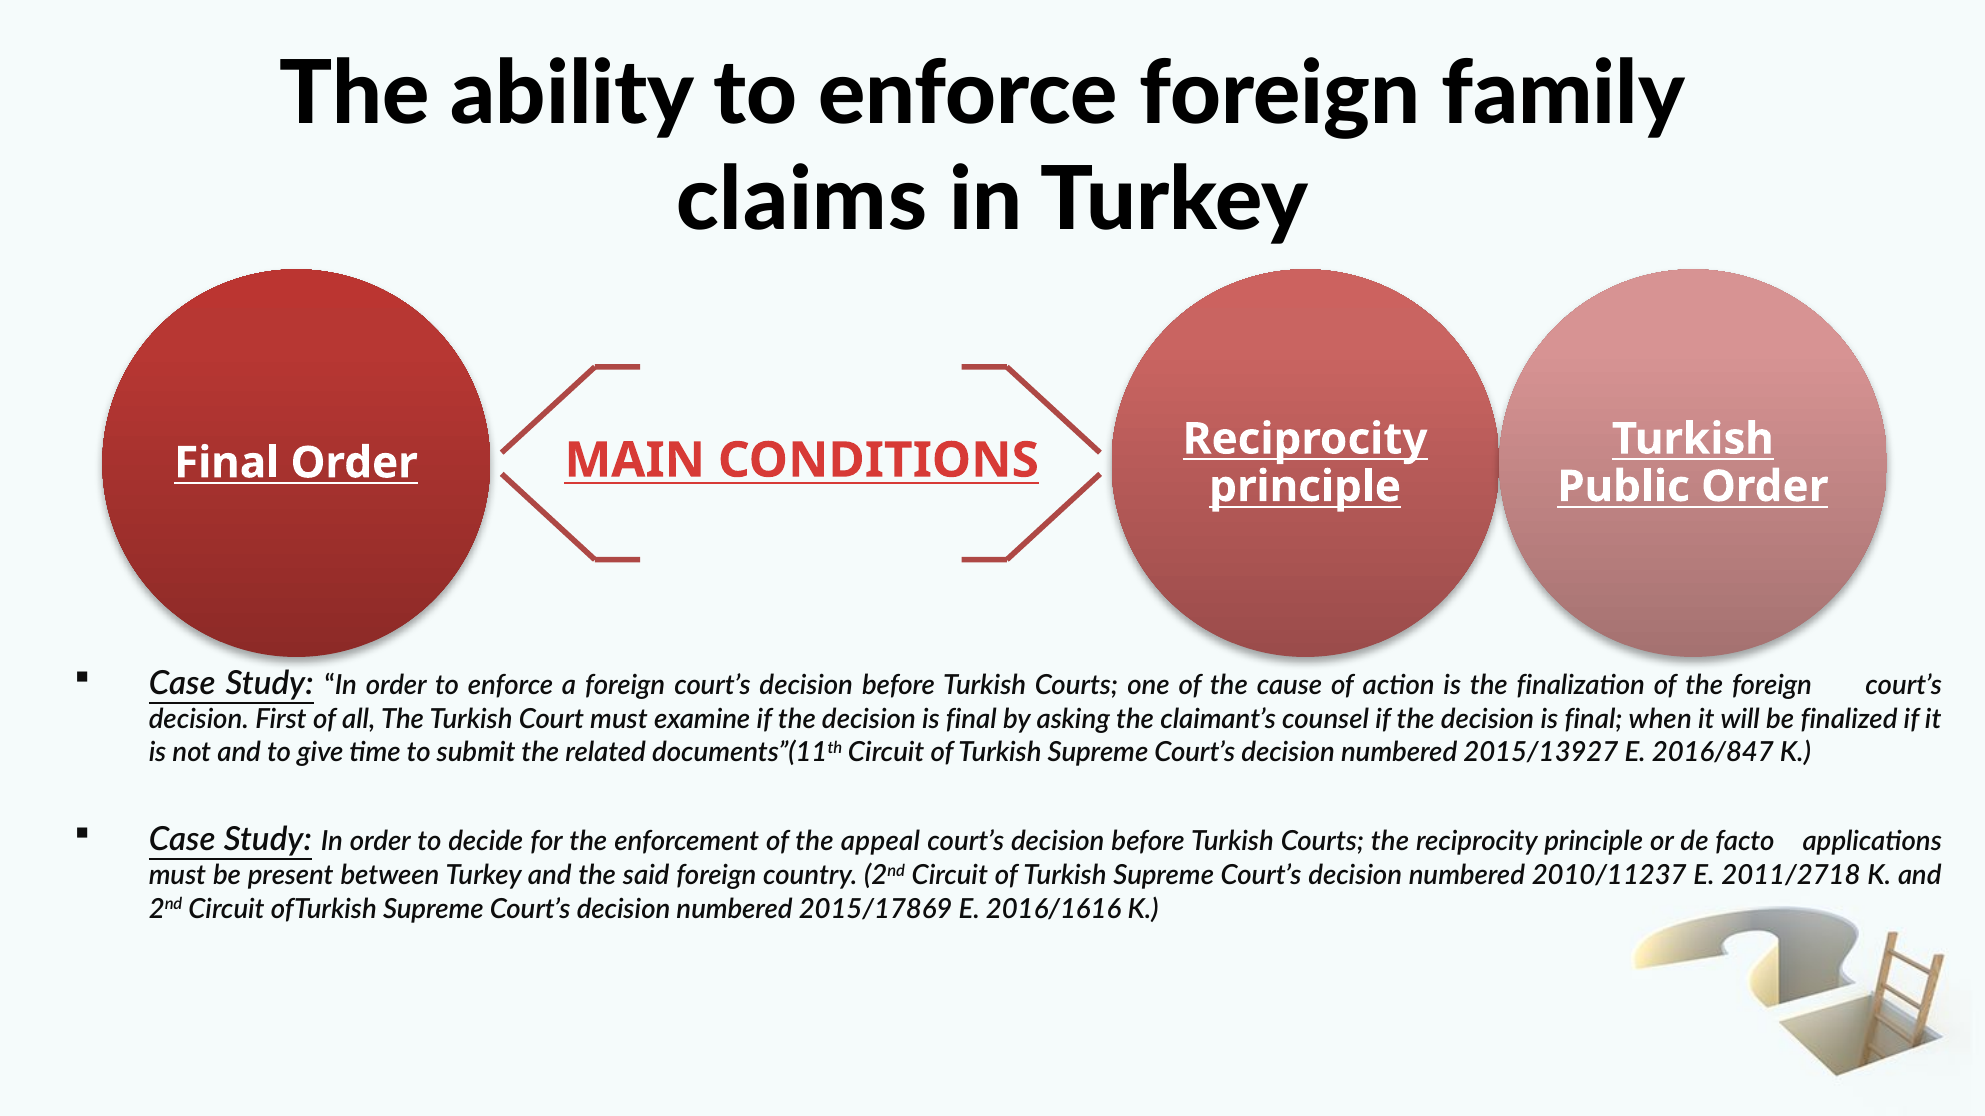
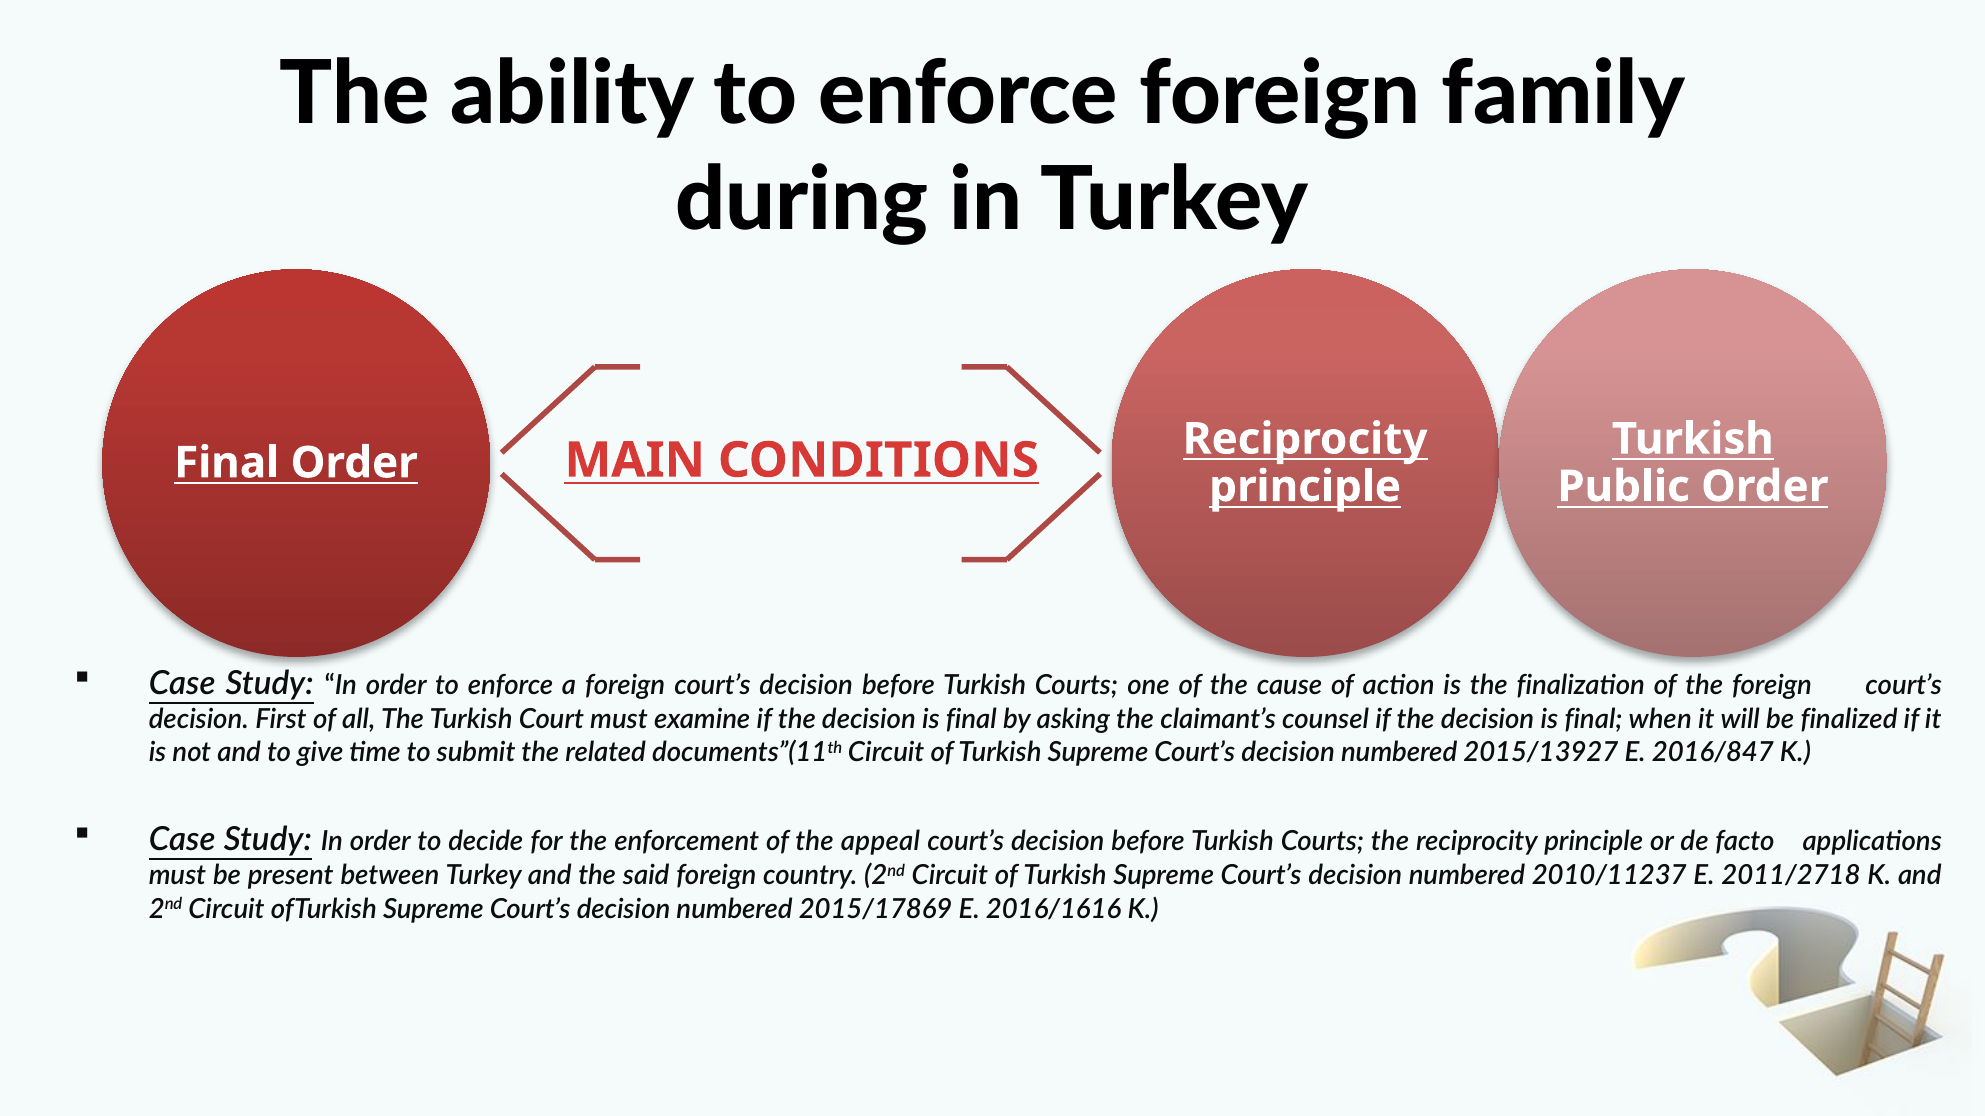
claims: claims -> during
